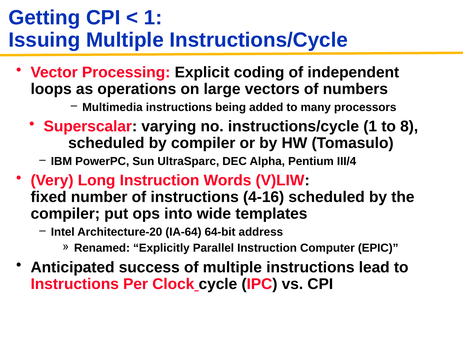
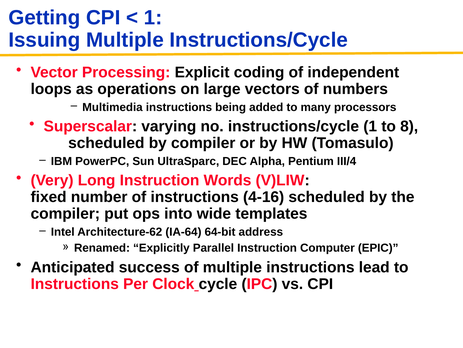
Architecture-20: Architecture-20 -> Architecture-62
